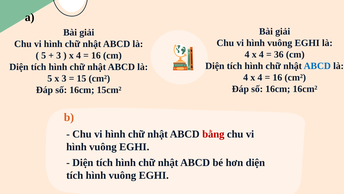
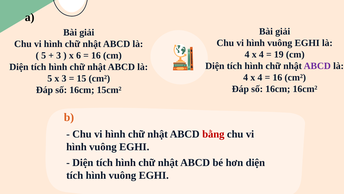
36: 36 -> 19
4 at (79, 55): 4 -> 6
ABCD at (317, 66) colour: blue -> purple
